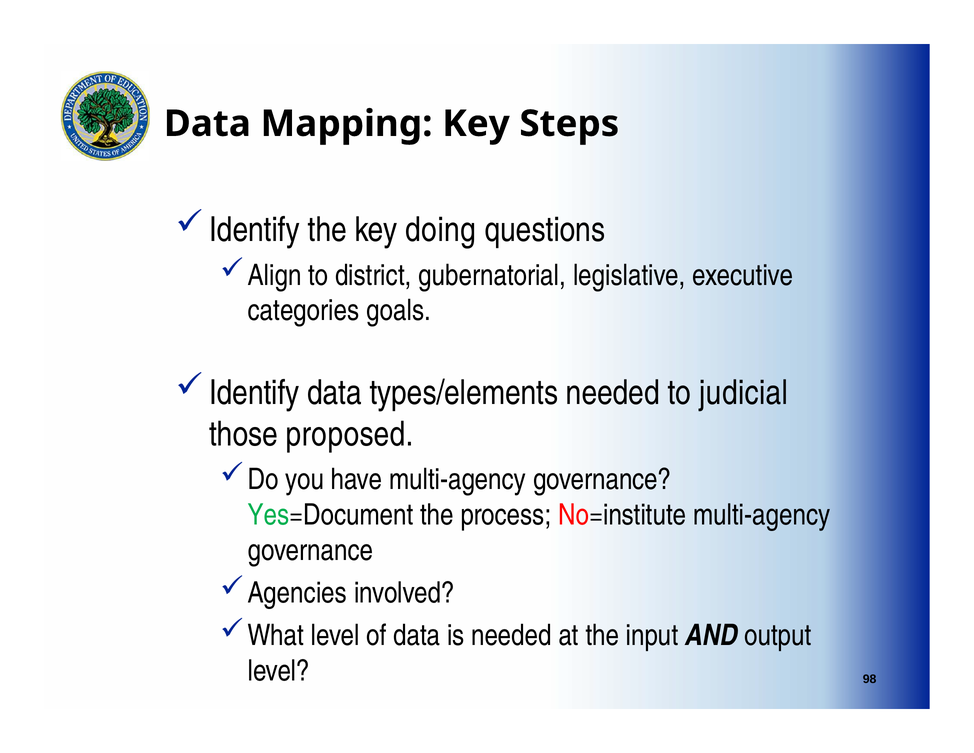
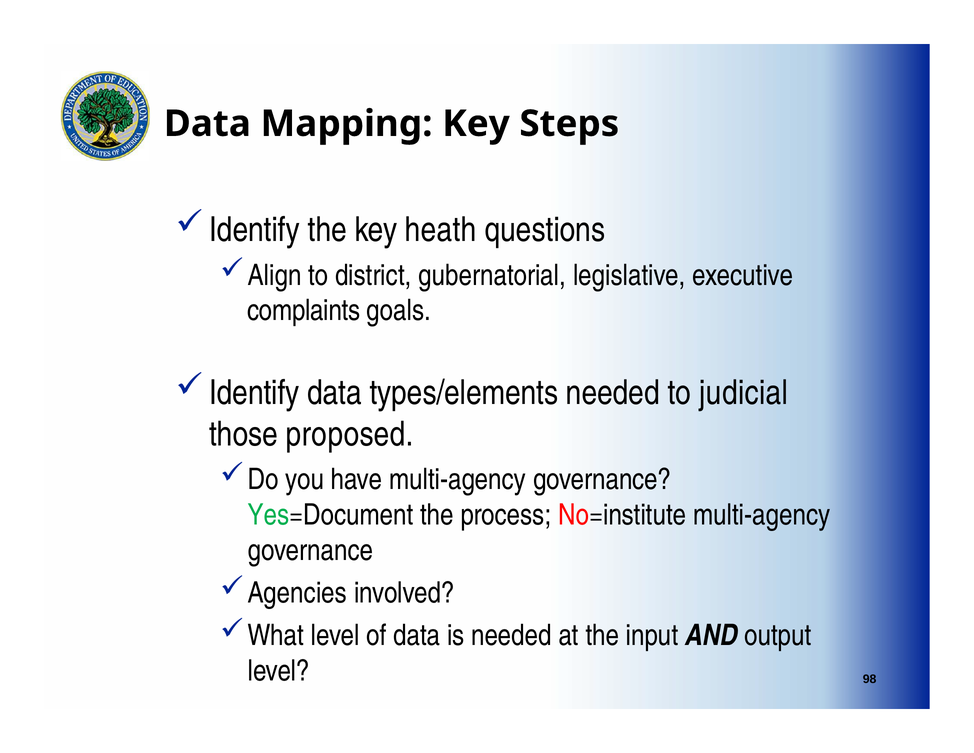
doing: doing -> heath
categories: categories -> complaints
